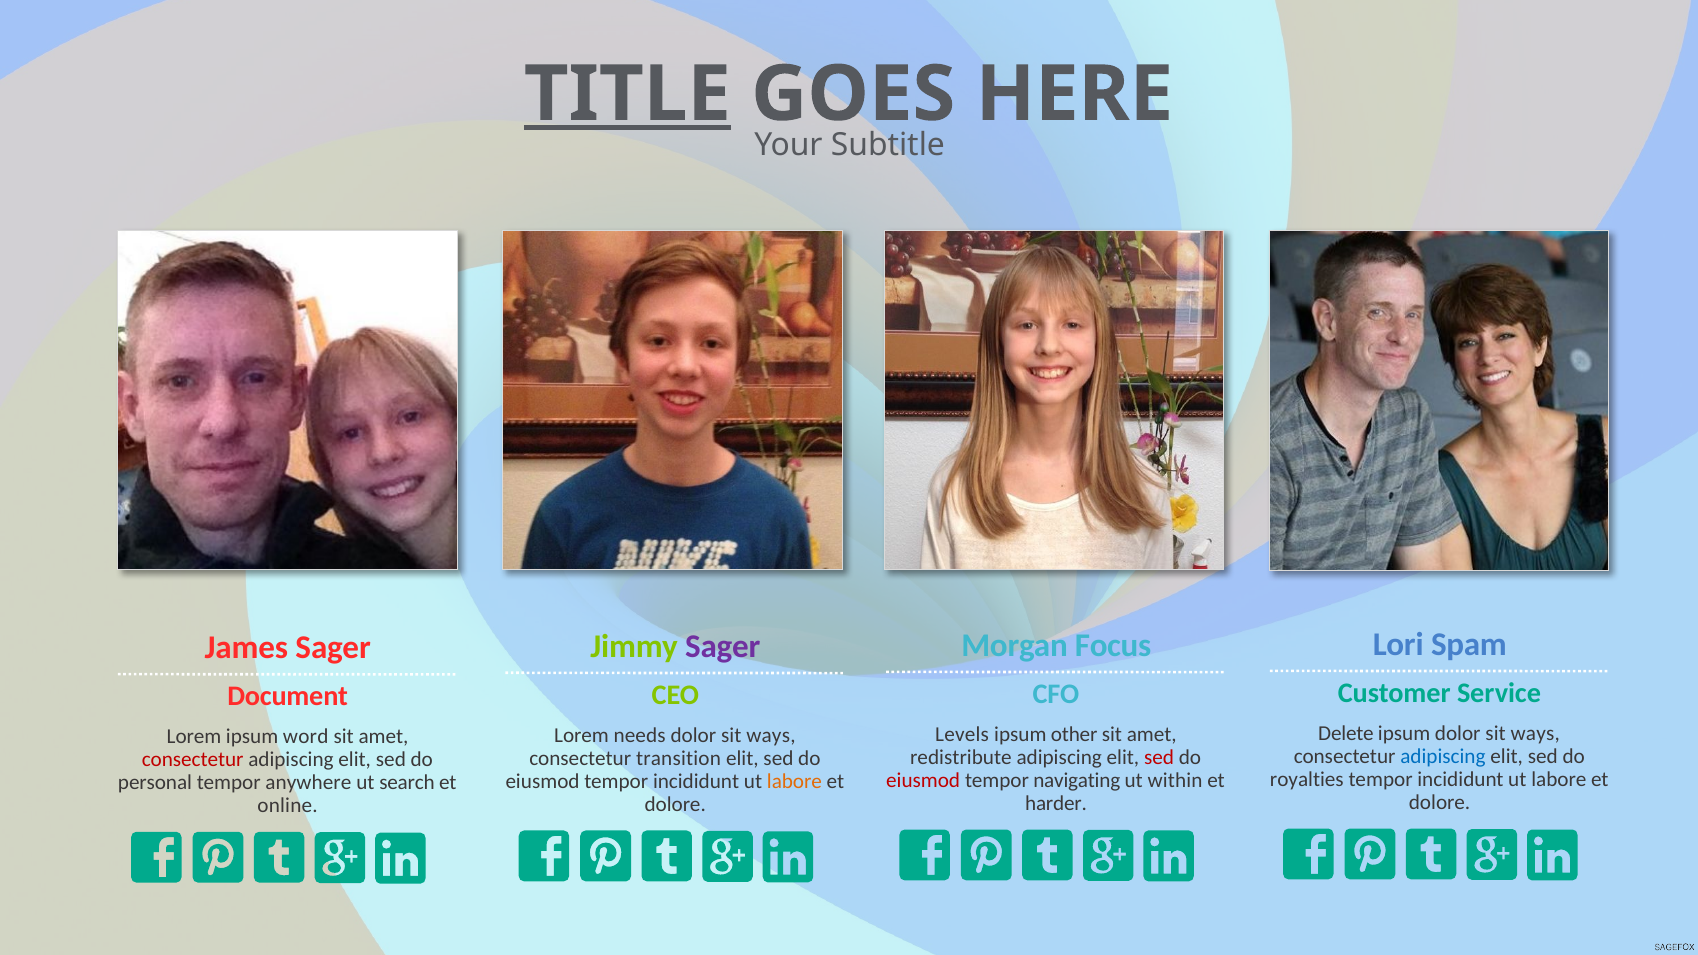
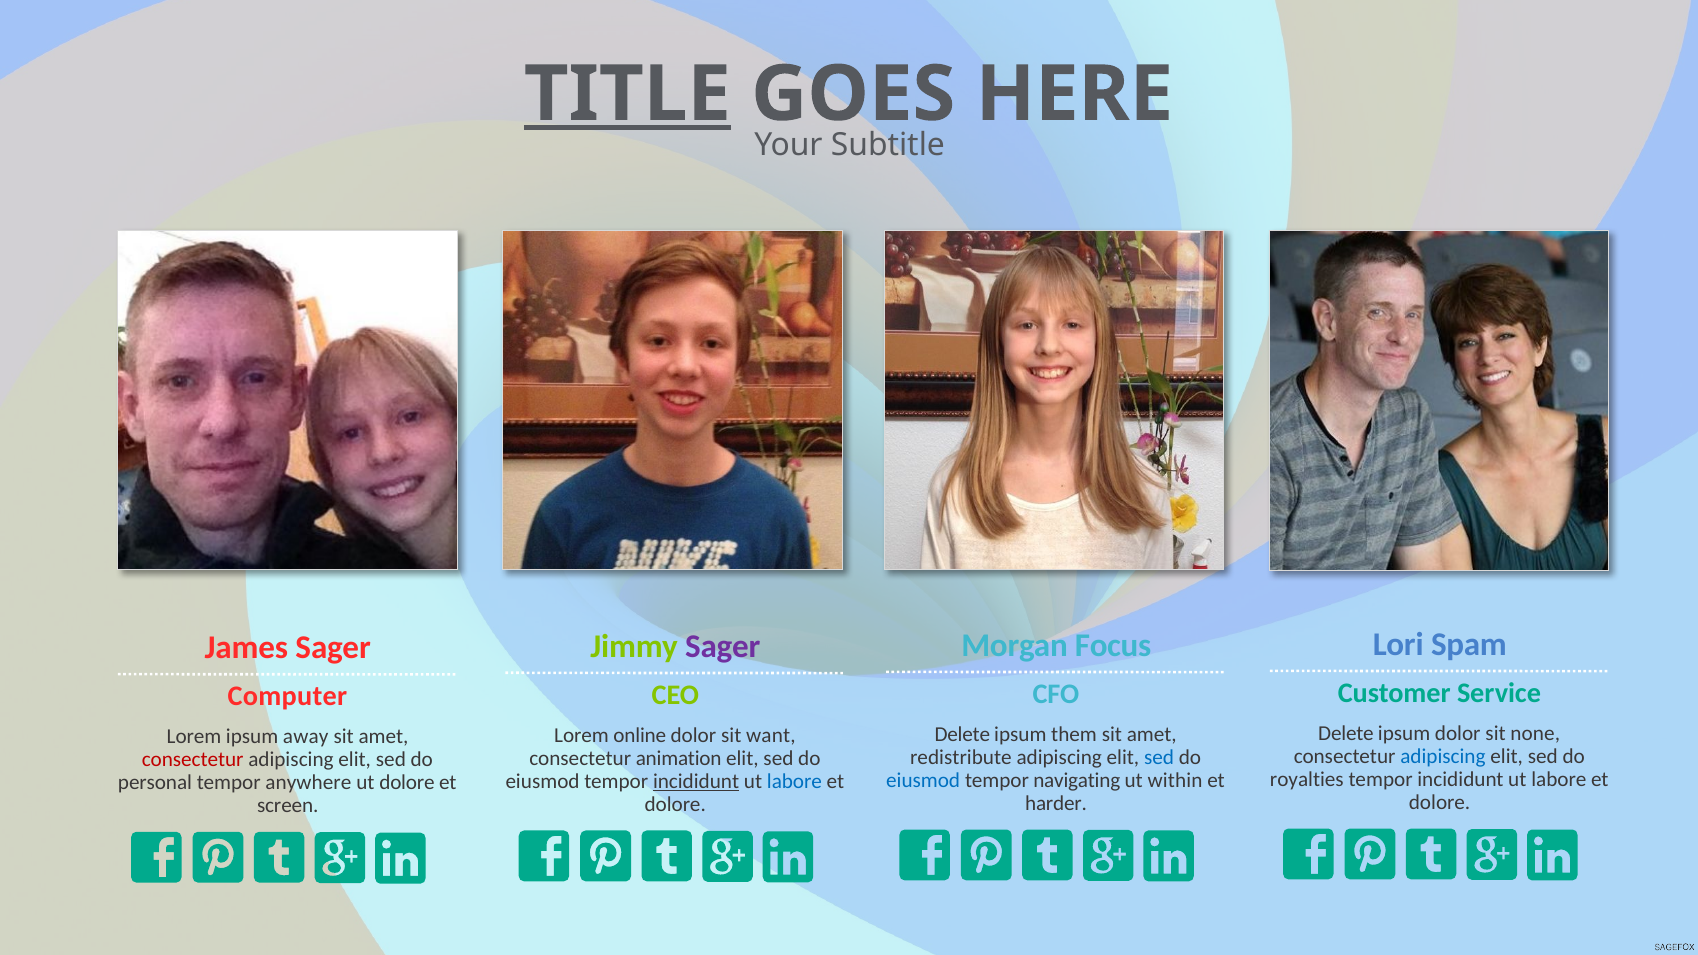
Document: Document -> Computer
ipsum dolor sit ways: ways -> none
Levels at (962, 734): Levels -> Delete
other: other -> them
needs: needs -> online
ways at (771, 735): ways -> want
word: word -> away
sed at (1159, 757) colour: red -> blue
transition: transition -> animation
eiusmod at (923, 780) colour: red -> blue
incididunt at (696, 781) underline: none -> present
labore at (794, 781) colour: orange -> blue
ut search: search -> dolore
online: online -> screen
